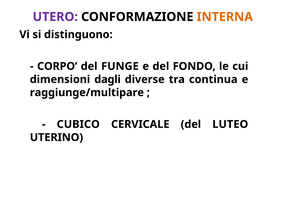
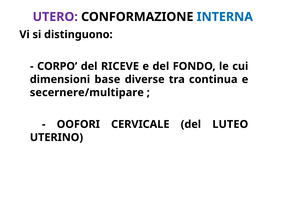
INTERNA colour: orange -> blue
FUNGE: FUNGE -> RICEVE
dagli: dagli -> base
raggiunge/multipare: raggiunge/multipare -> secernere/multipare
CUBICO: CUBICO -> OOFORI
